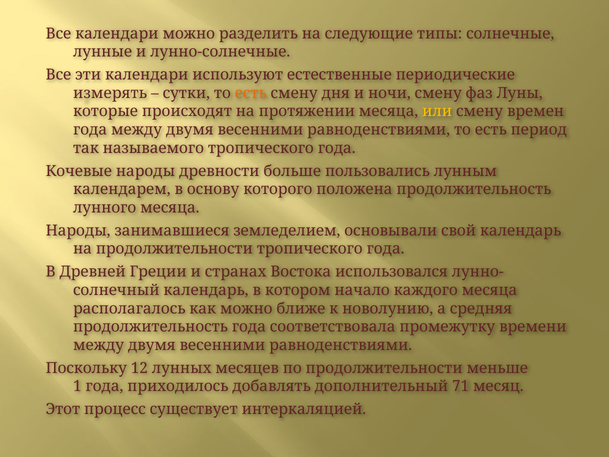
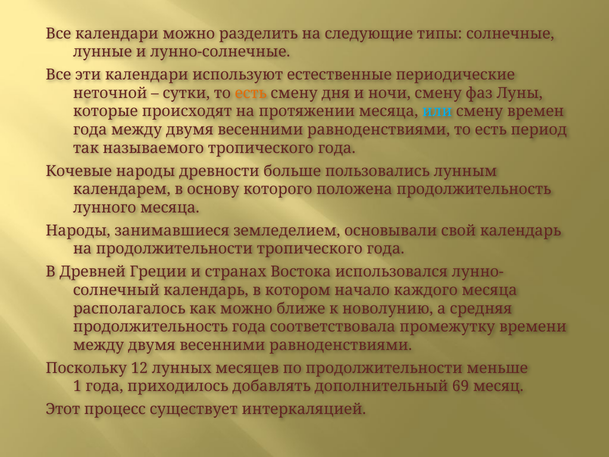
измерять: измерять -> неточной
или colour: yellow -> light blue
71: 71 -> 69
